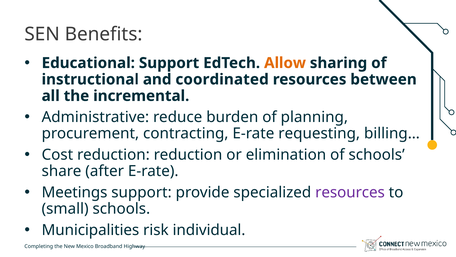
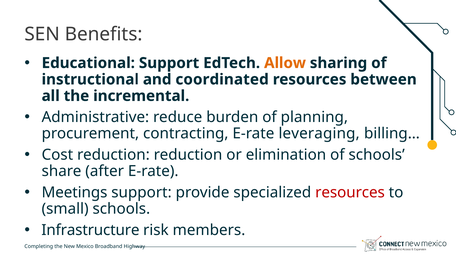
requesting: requesting -> leveraging
resources at (350, 192) colour: purple -> red
Municipalities: Municipalities -> Infrastructure
individual: individual -> members
